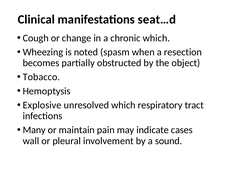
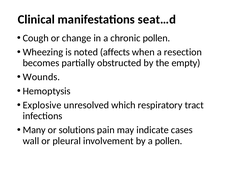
chronic which: which -> pollen
spasm: spasm -> affects
object: object -> empty
Tobacco: Tobacco -> Wounds
maintain: maintain -> solutions
a sound: sound -> pollen
